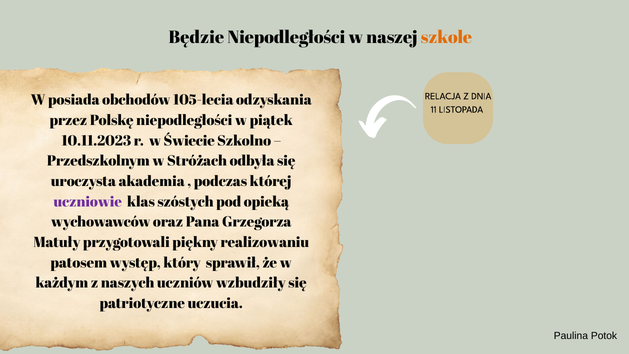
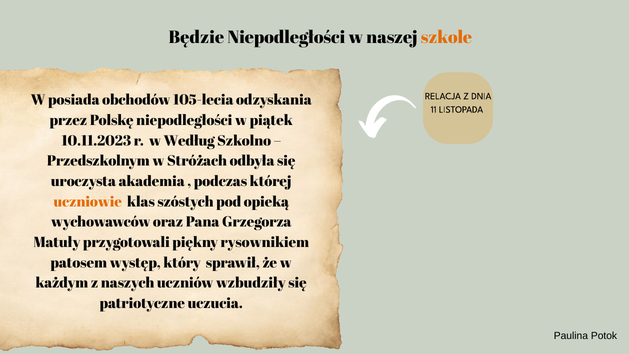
Świecie: Świecie -> Według
uczniowie colour: purple -> orange
realizowaniu: realizowaniu -> rysownikiem
